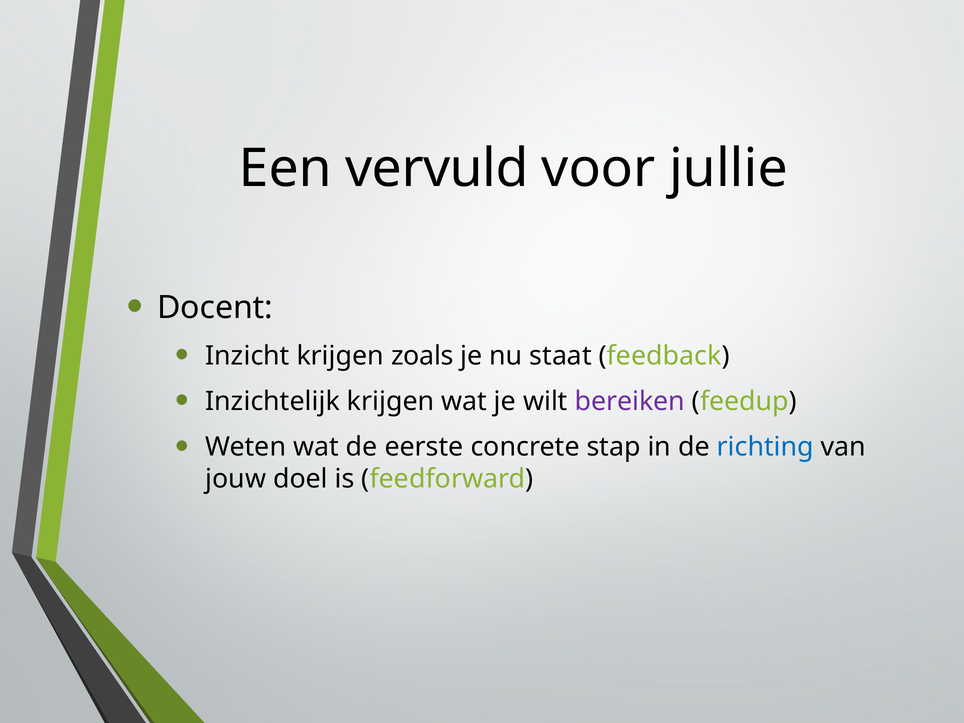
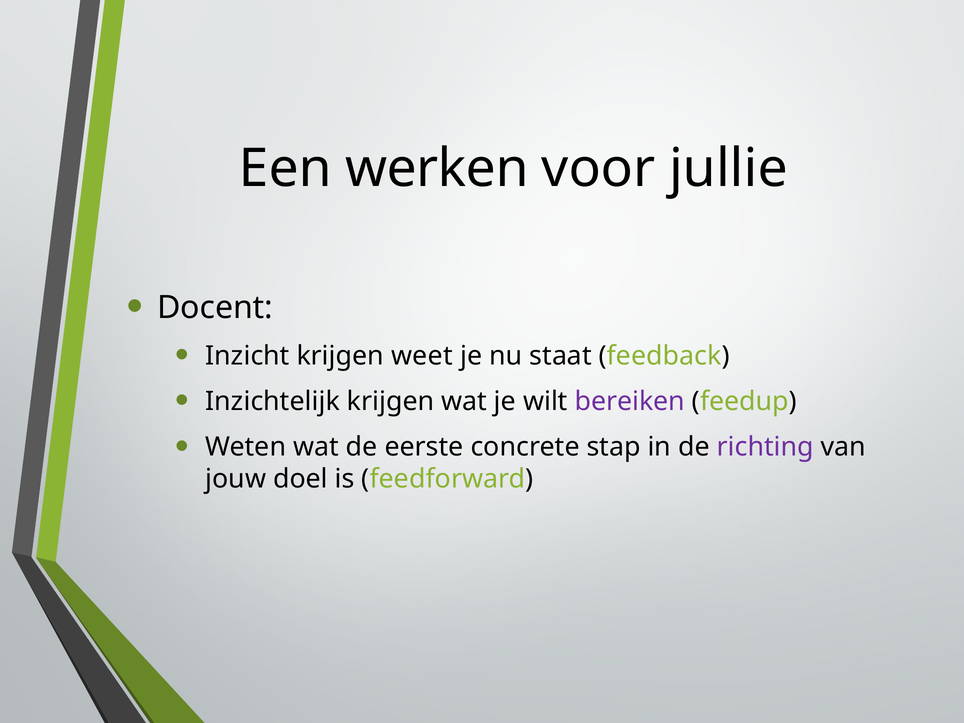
vervuld: vervuld -> werken
zoals: zoals -> weet
richting colour: blue -> purple
